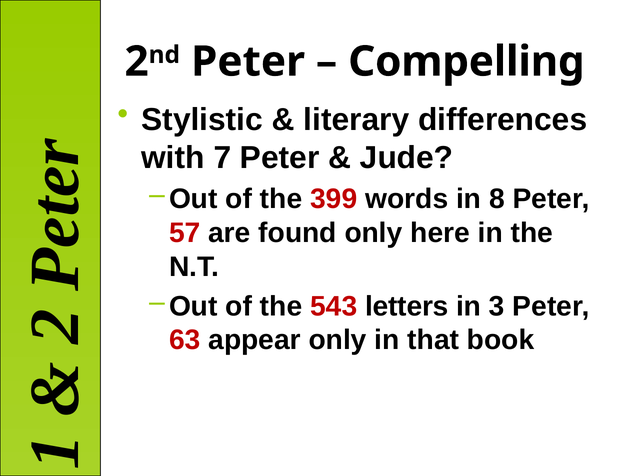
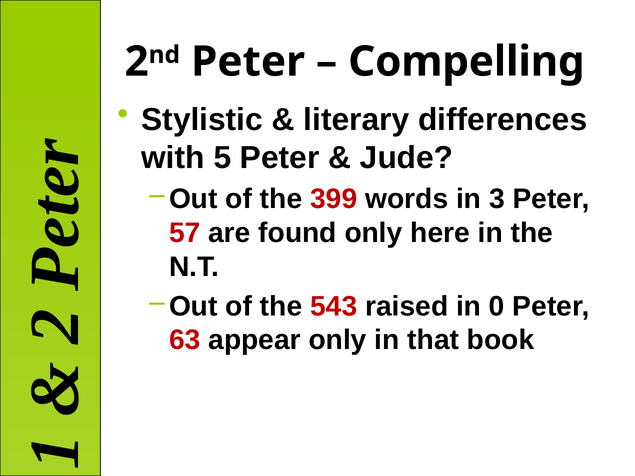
7: 7 -> 5
8: 8 -> 3
letters: letters -> raised
3: 3 -> 0
